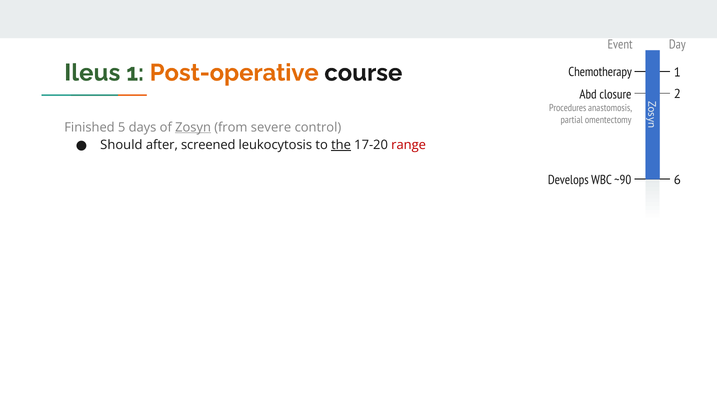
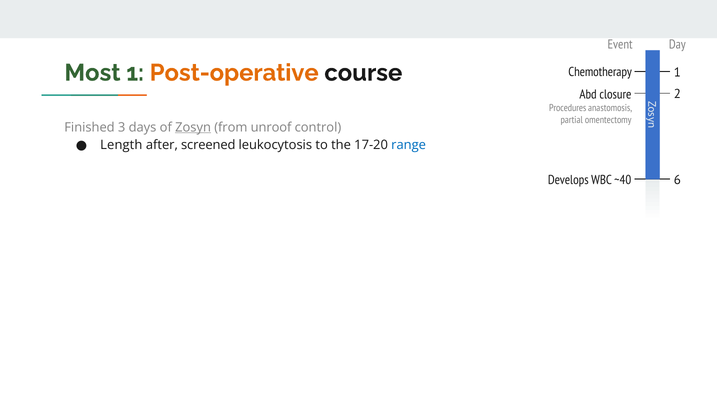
Ileus: Ileus -> Most
5: 5 -> 3
severe: severe -> unroof
Should: Should -> Length
the underline: present -> none
range colour: red -> blue
~90: ~90 -> ~40
